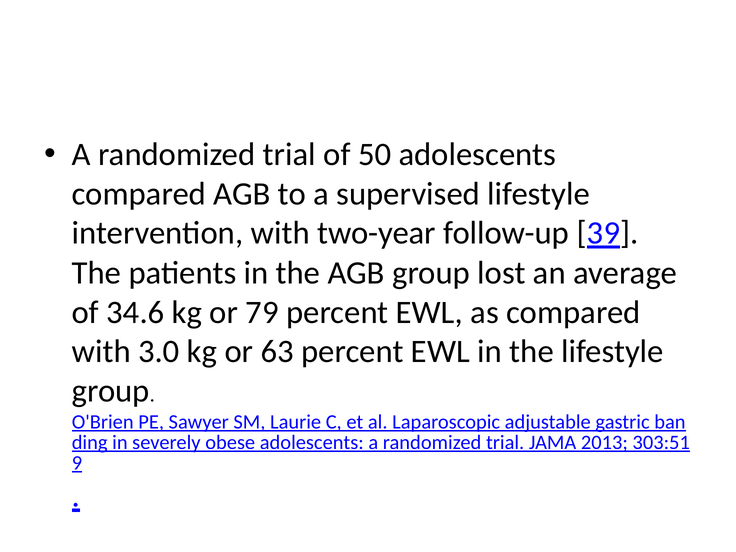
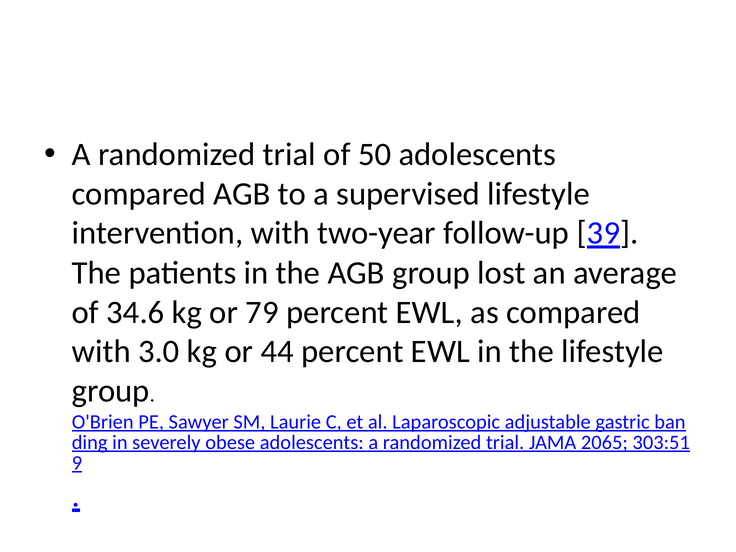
63: 63 -> 44
2013: 2013 -> 2065
